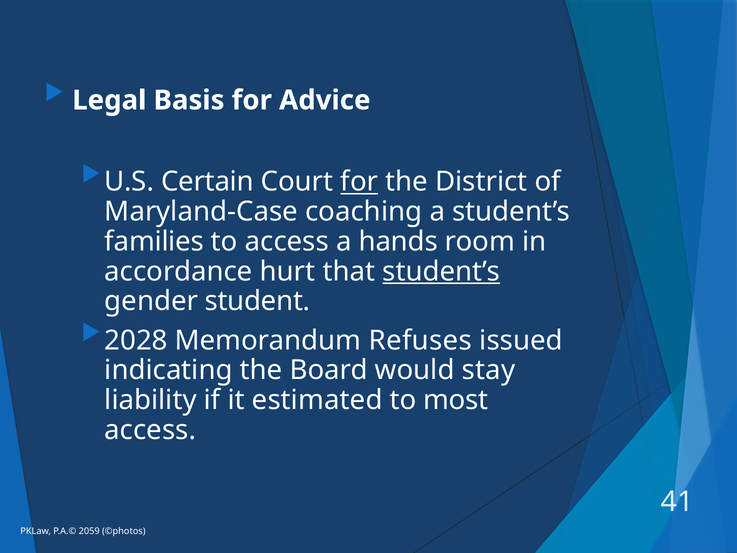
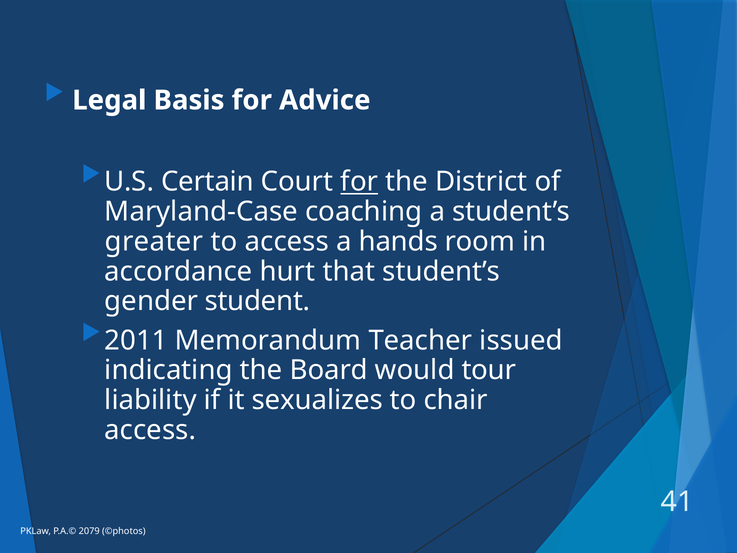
families: families -> greater
student’s at (441, 271) underline: present -> none
2028: 2028 -> 2011
Refuses: Refuses -> Teacher
stay: stay -> tour
estimated: estimated -> sexualizes
most: most -> chair
2059: 2059 -> 2079
